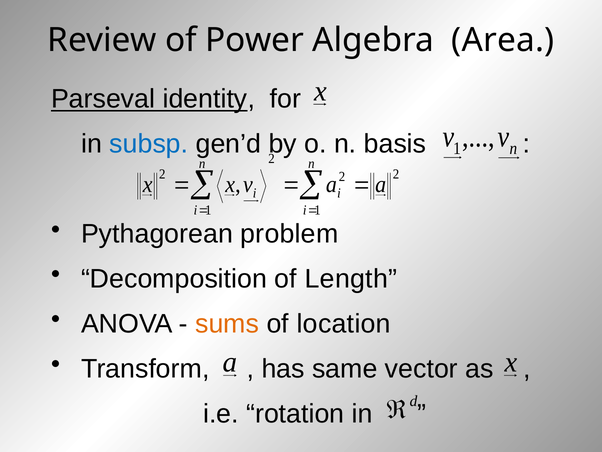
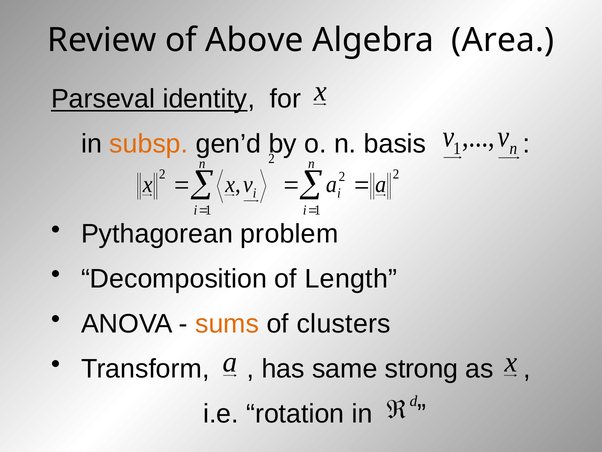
Power: Power -> Above
subsp colour: blue -> orange
location: location -> clusters
vector: vector -> strong
